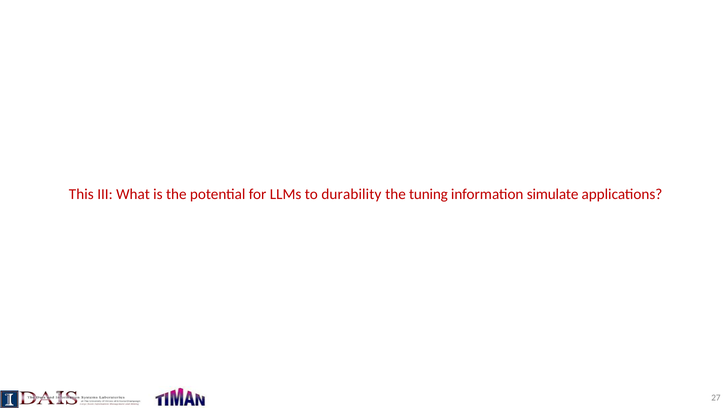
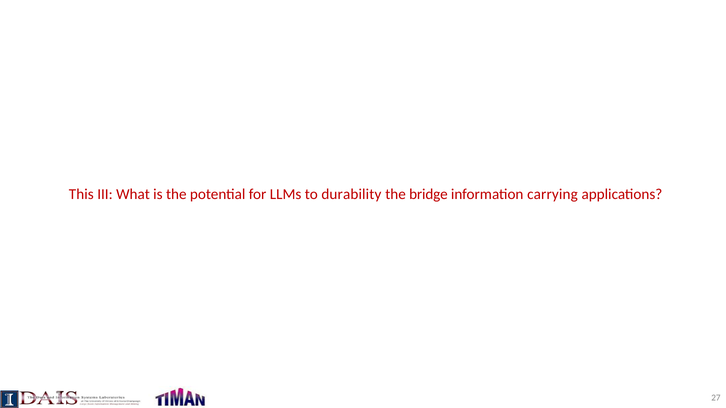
tuning: tuning -> bridge
simulate: simulate -> carrying
